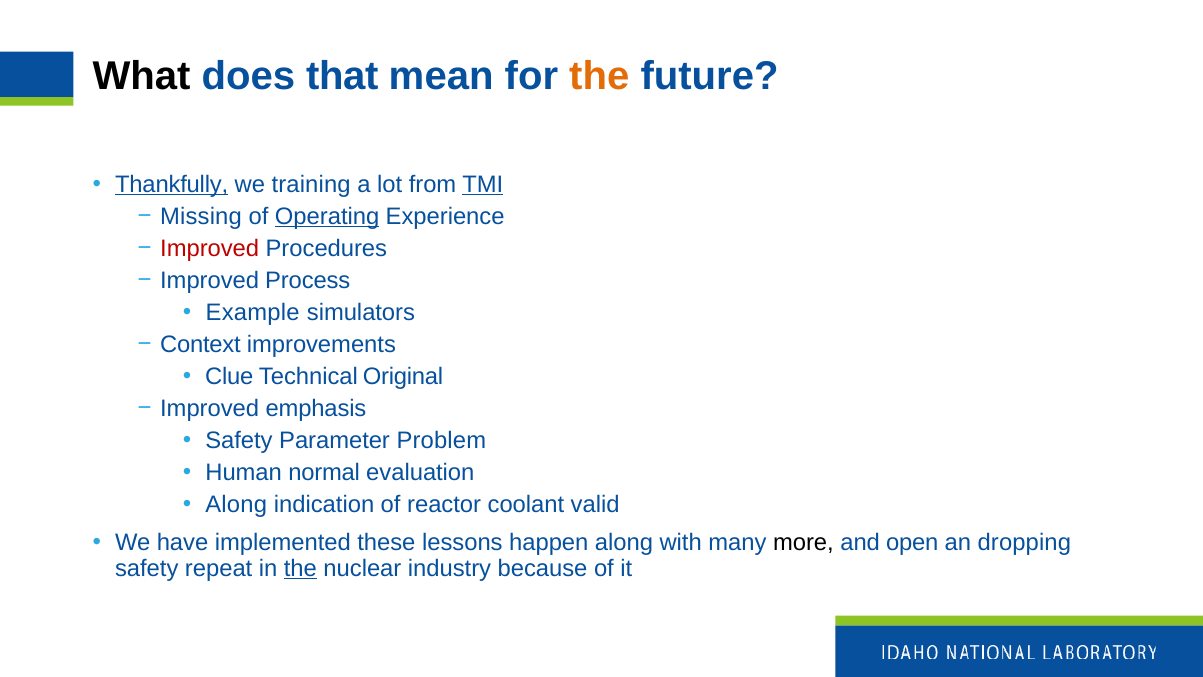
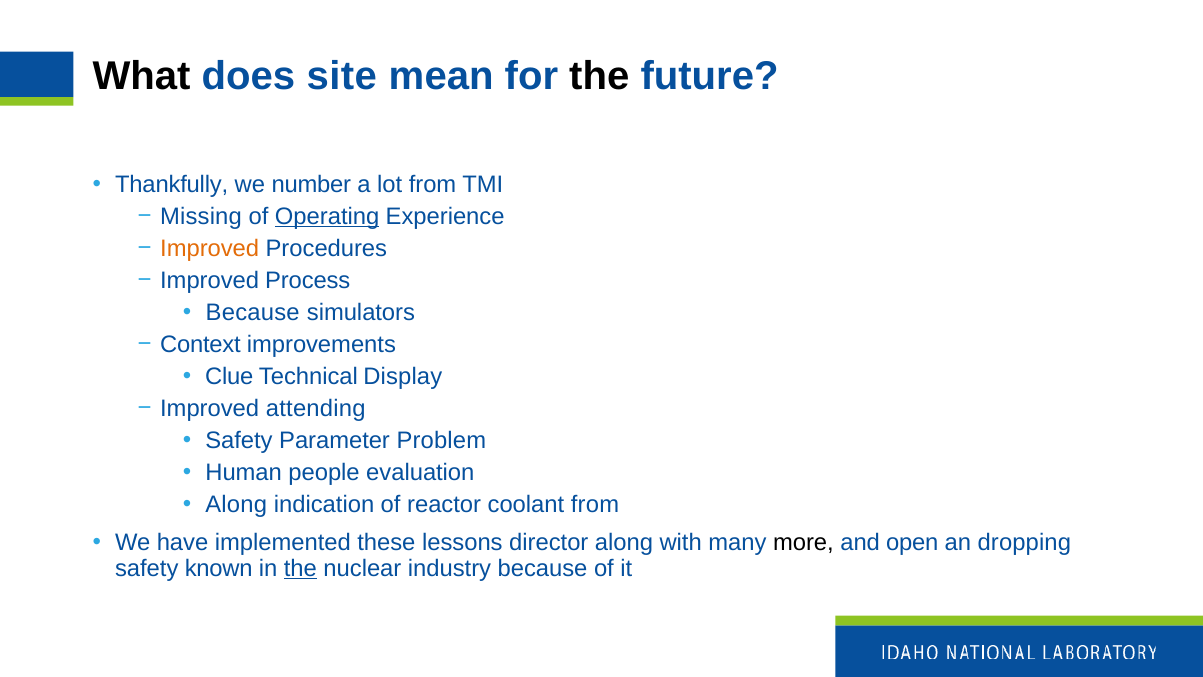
that: that -> site
the at (599, 77) colour: orange -> black
Thankfully underline: present -> none
training: training -> number
TMI underline: present -> none
Improved at (210, 248) colour: red -> orange
Example at (253, 312): Example -> Because
Original: Original -> Display
emphasis: emphasis -> attending
normal: normal -> people
coolant valid: valid -> from
happen: happen -> director
repeat: repeat -> known
